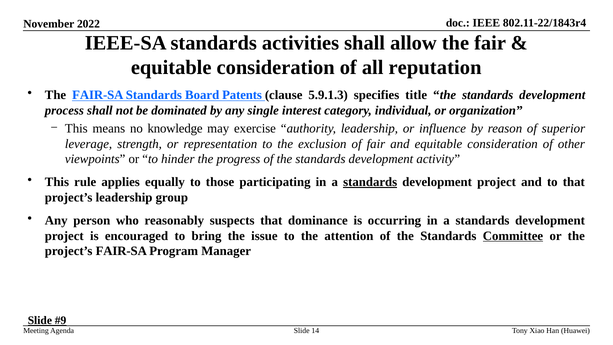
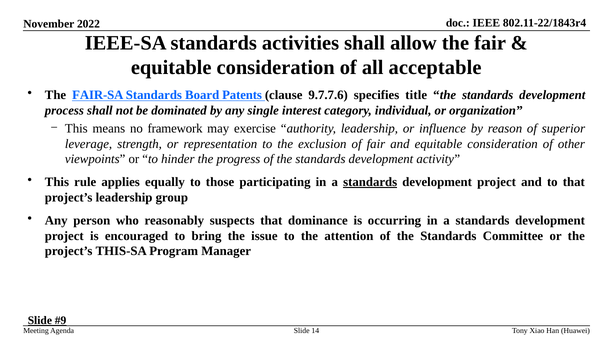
reputation: reputation -> acceptable
5.9.1.3: 5.9.1.3 -> 9.7.7.6
knowledge: knowledge -> framework
Committee underline: present -> none
project’s FAIR-SA: FAIR-SA -> THIS-SA
